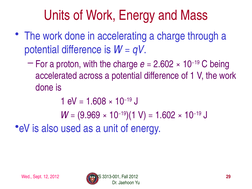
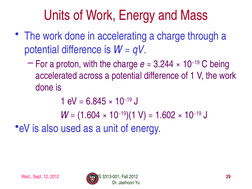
2.602: 2.602 -> 3.244
1.608: 1.608 -> 6.845
9.969: 9.969 -> 1.604
